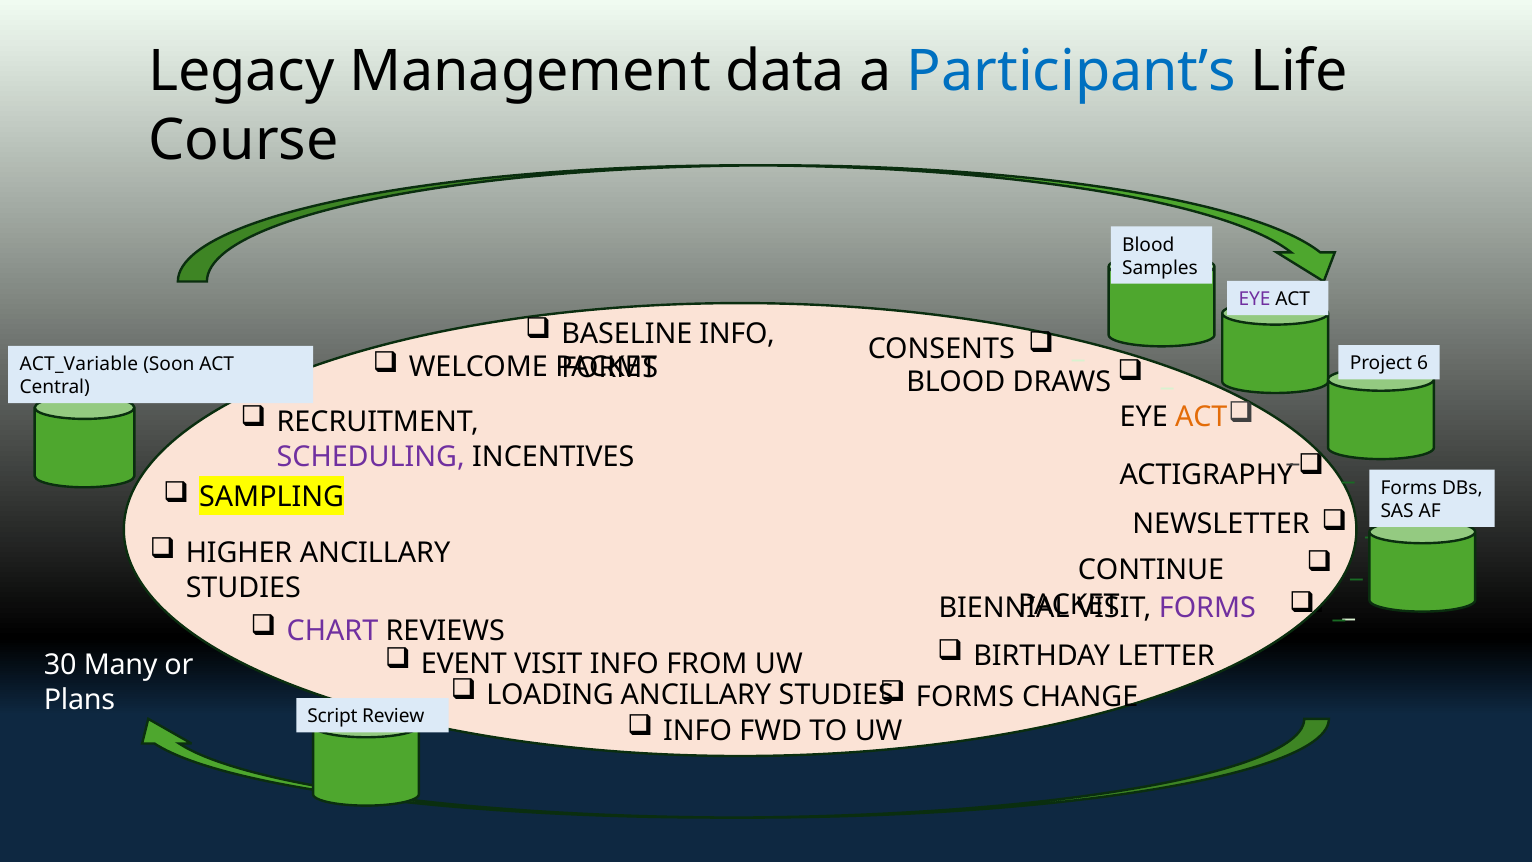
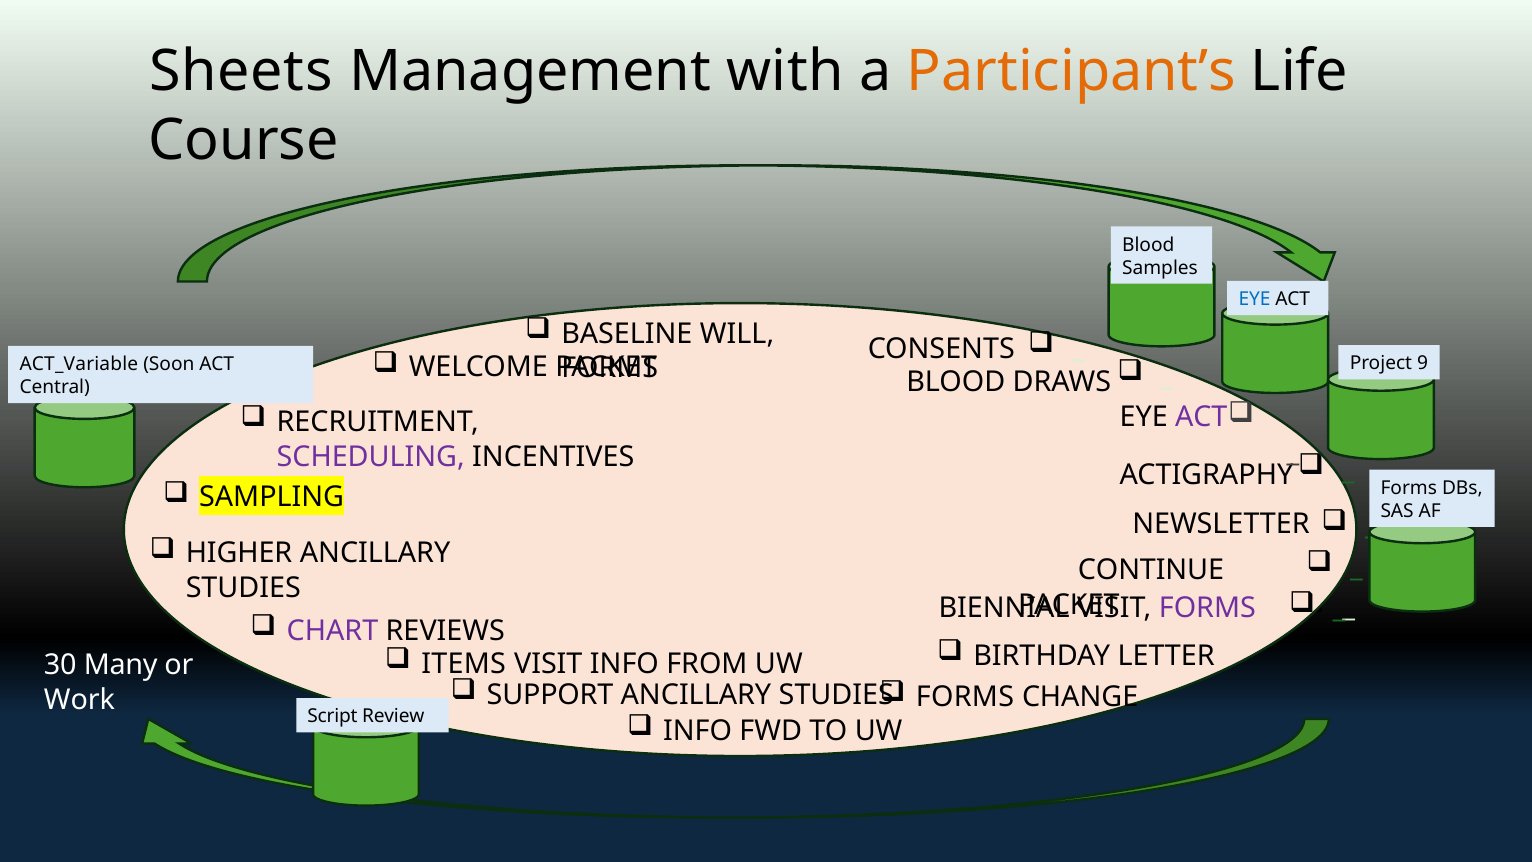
Legacy: Legacy -> Sheets
data: data -> with
Participant’s colour: blue -> orange
EYE at (1255, 299) colour: purple -> blue
BASELINE INFO: INFO -> WILL
6: 6 -> 9
ACT at (1201, 417) colour: orange -> purple
EVENT: EVENT -> ITEMS
LOADING: LOADING -> SUPPORT
Plans: Plans -> Work
